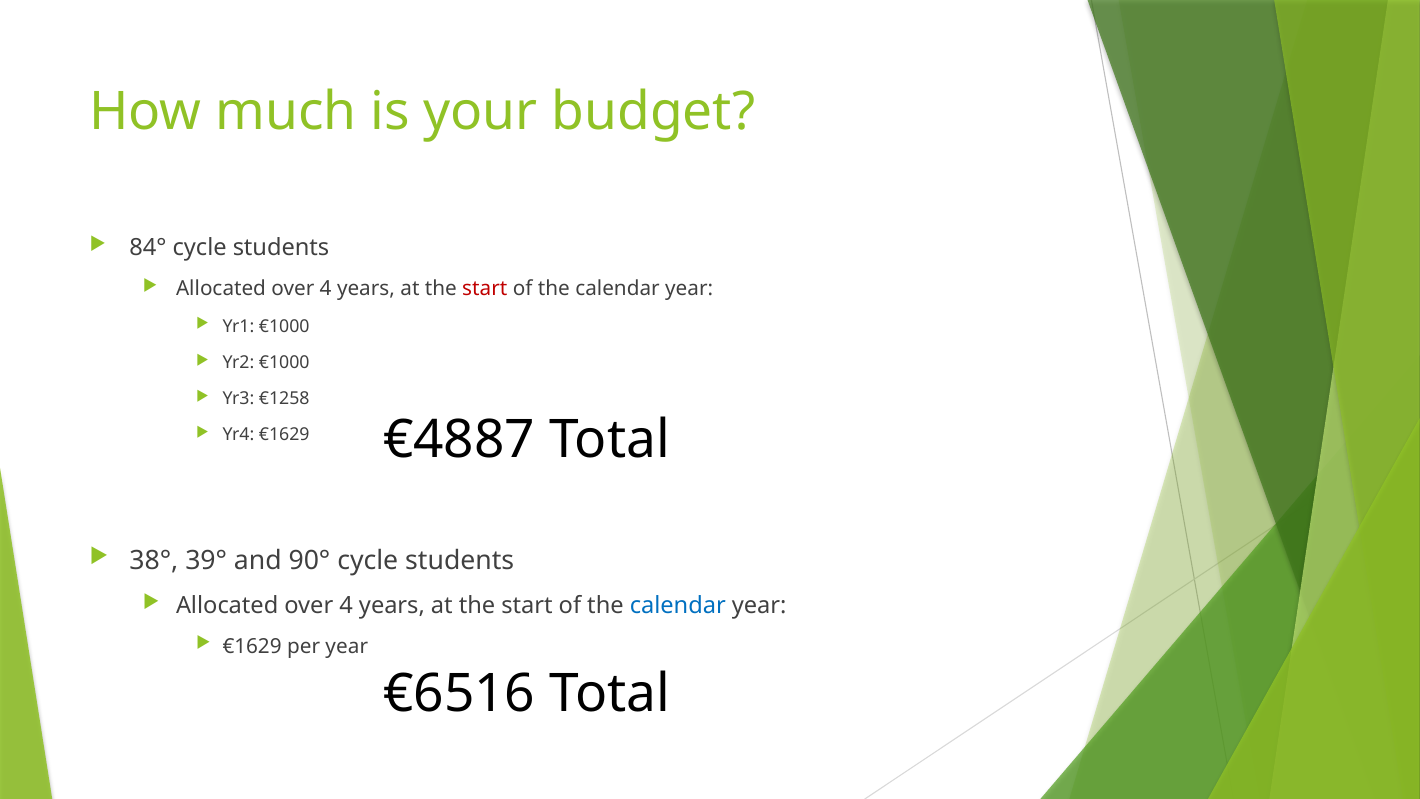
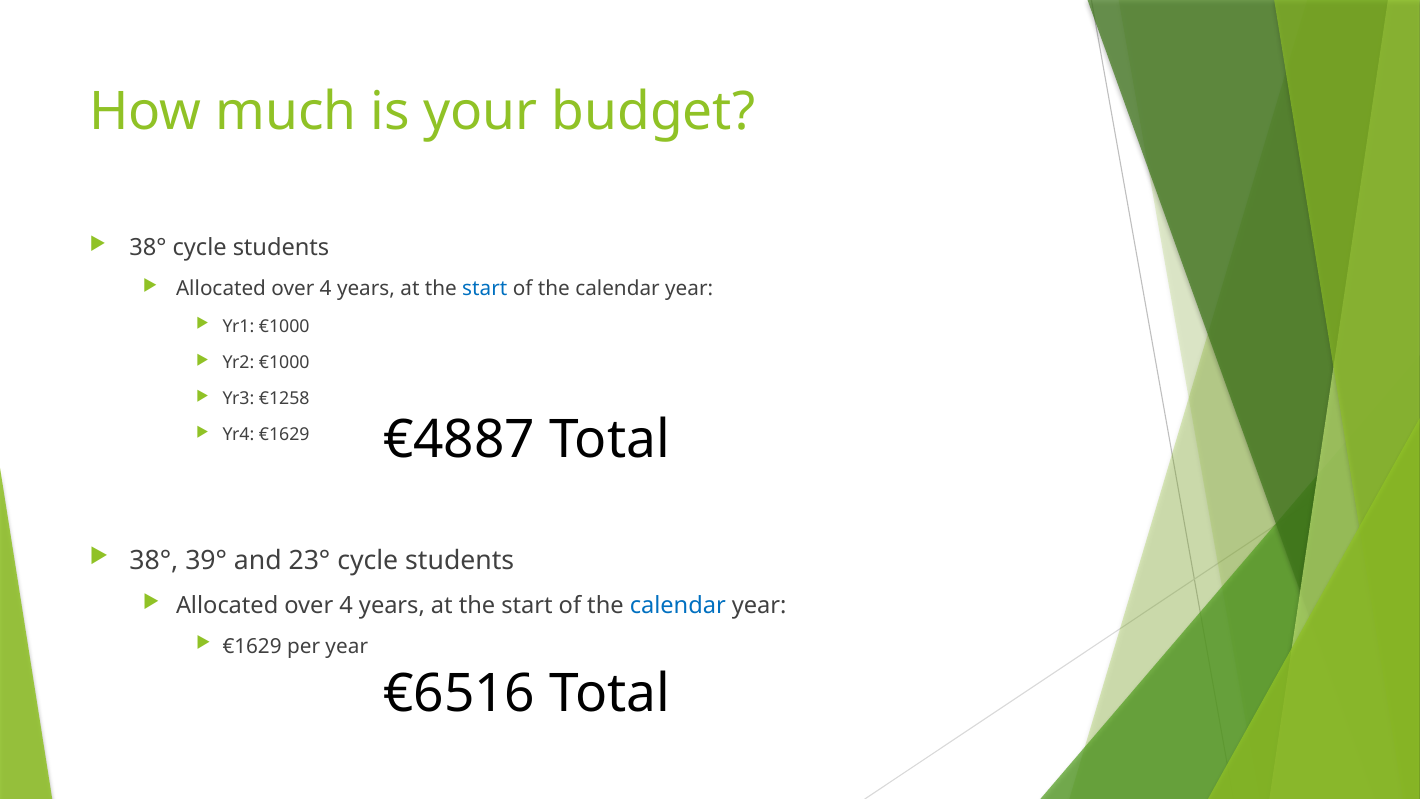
84° at (148, 248): 84° -> 38°
start at (485, 289) colour: red -> blue
90°: 90° -> 23°
